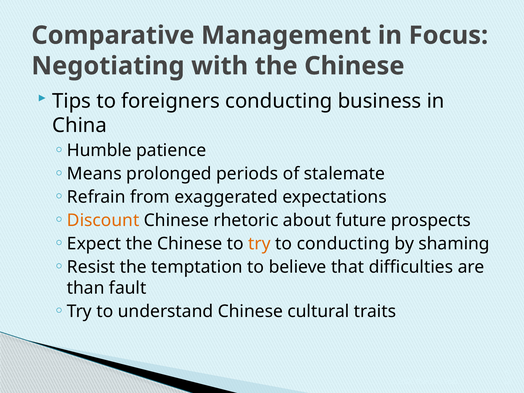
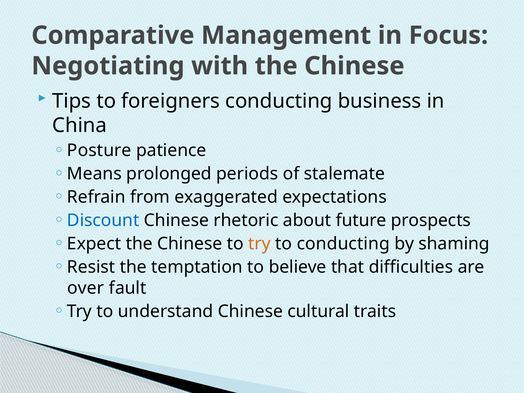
Humble: Humble -> Posture
Discount colour: orange -> blue
than: than -> over
